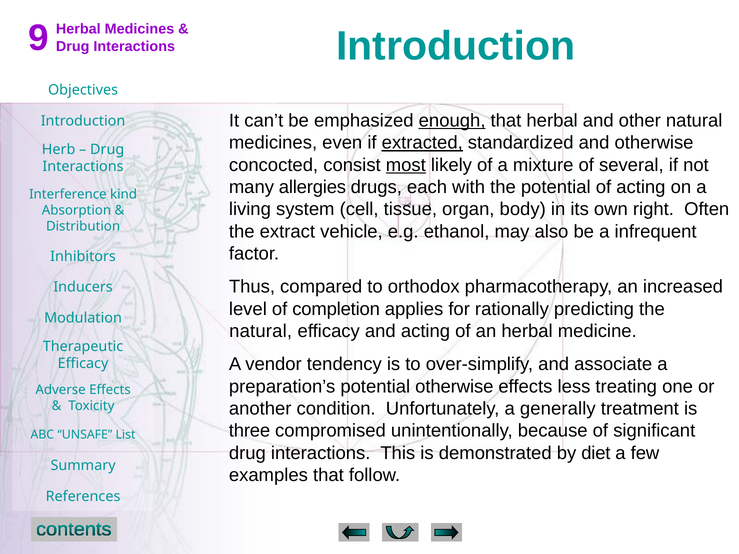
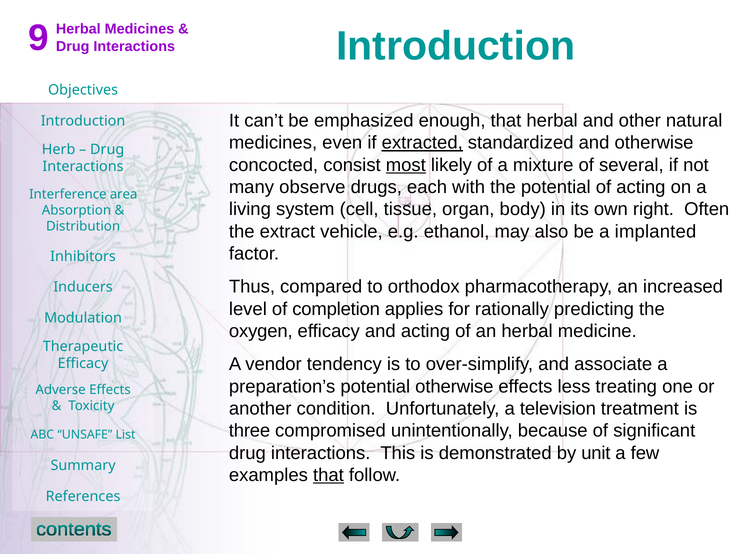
enough underline: present -> none
allergies: allergies -> observe
kind: kind -> area
infrequent: infrequent -> implanted
natural at (261, 331): natural -> oxygen
generally: generally -> television
diet: diet -> unit
that at (328, 475) underline: none -> present
